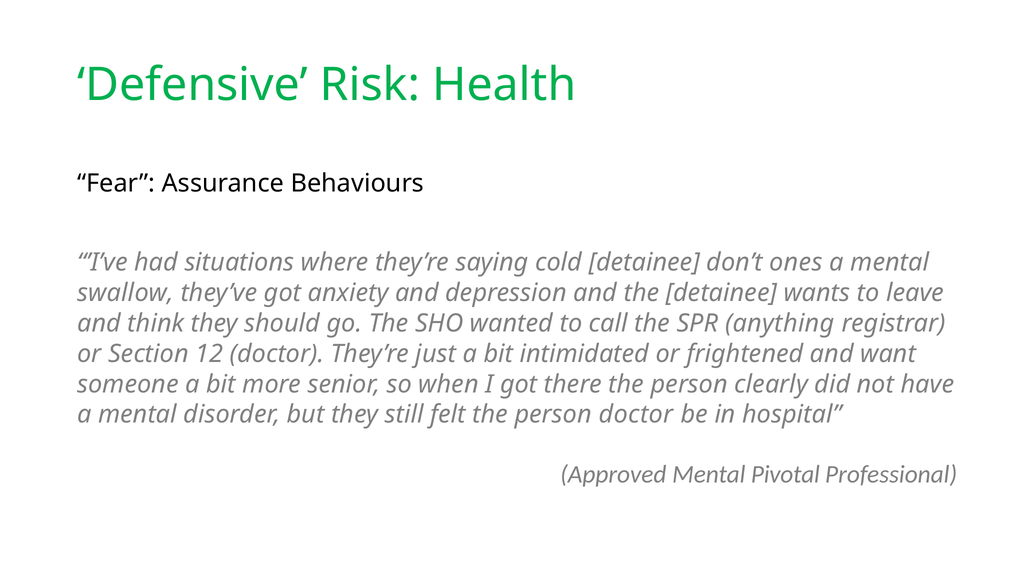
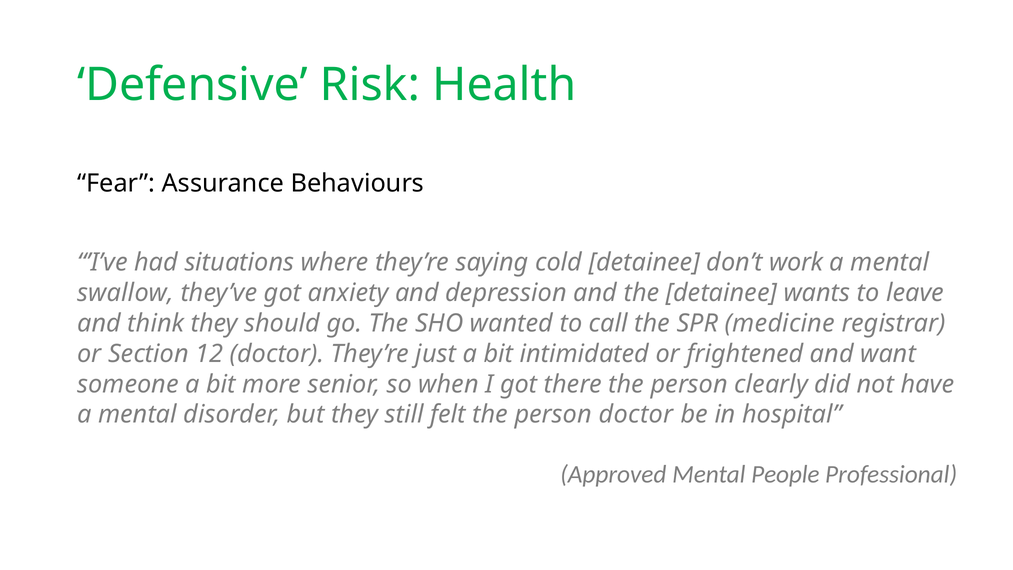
ones: ones -> work
anything: anything -> medicine
Pivotal: Pivotal -> People
